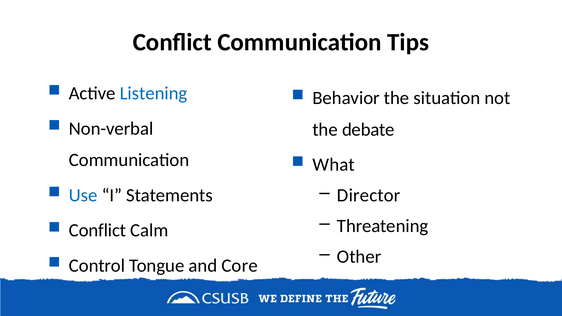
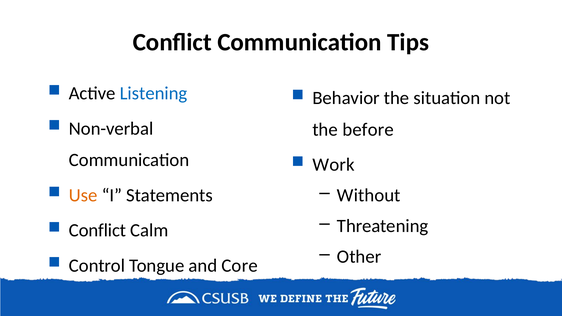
debate: debate -> before
What: What -> Work
Director: Director -> Without
Use colour: blue -> orange
